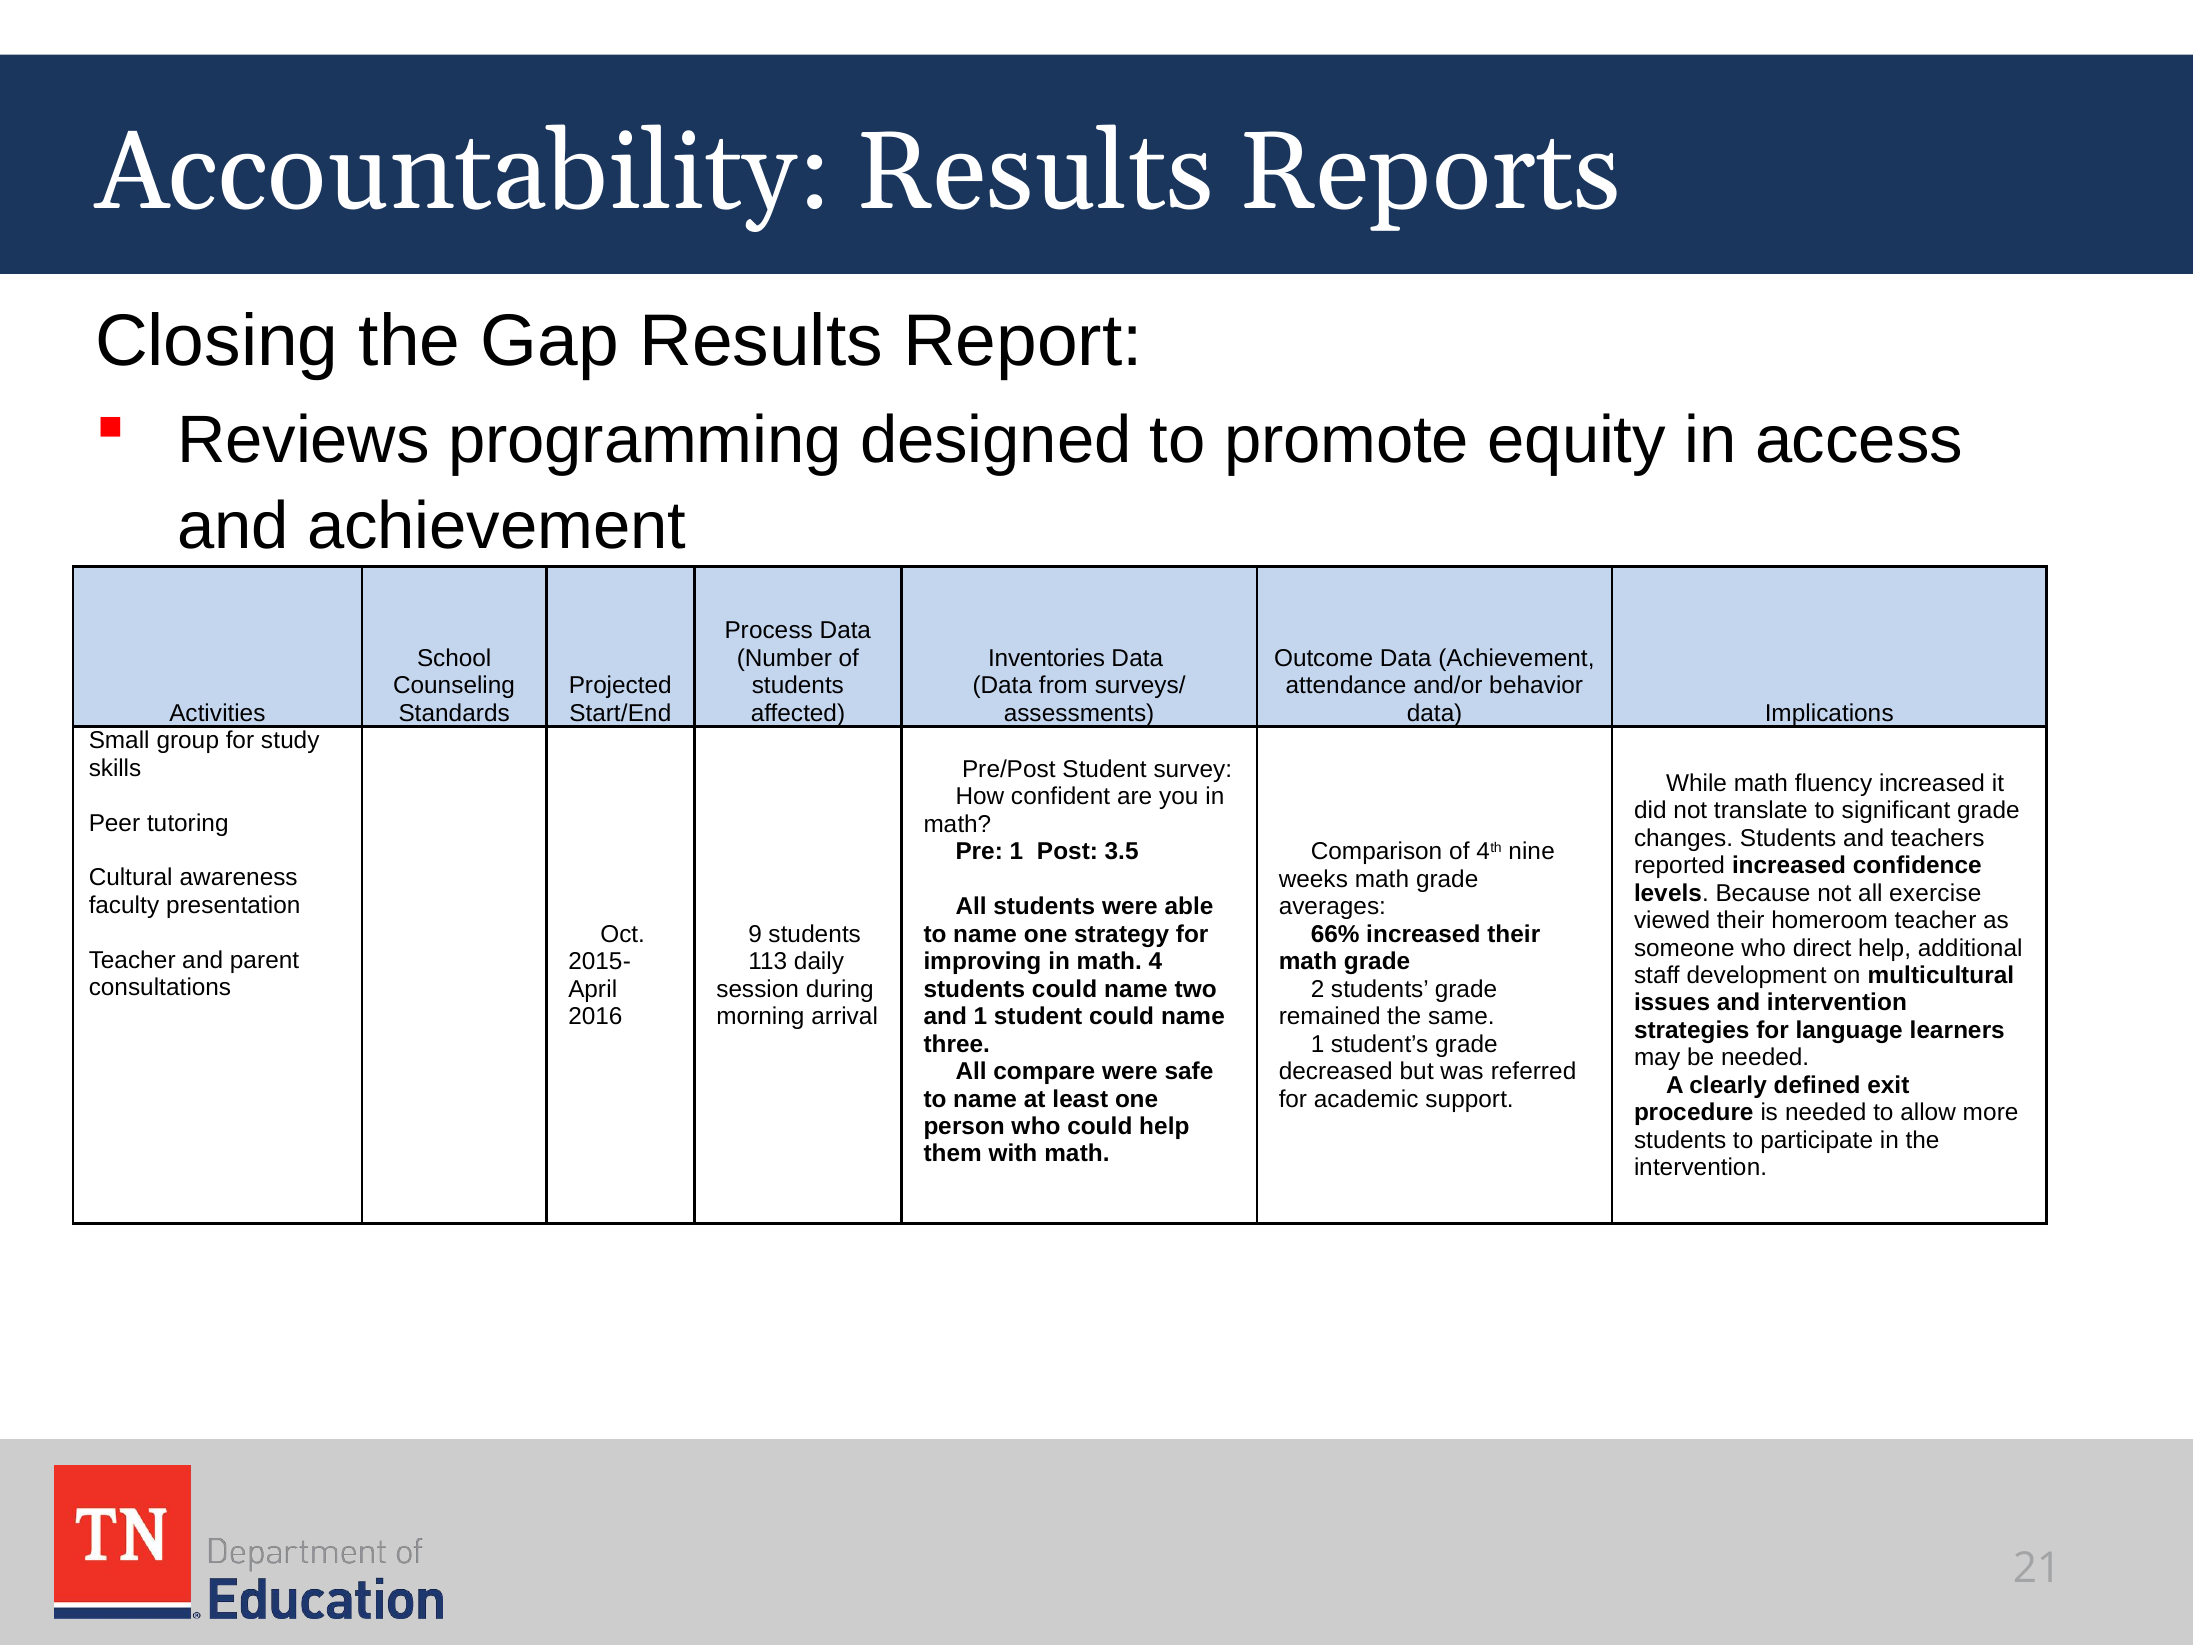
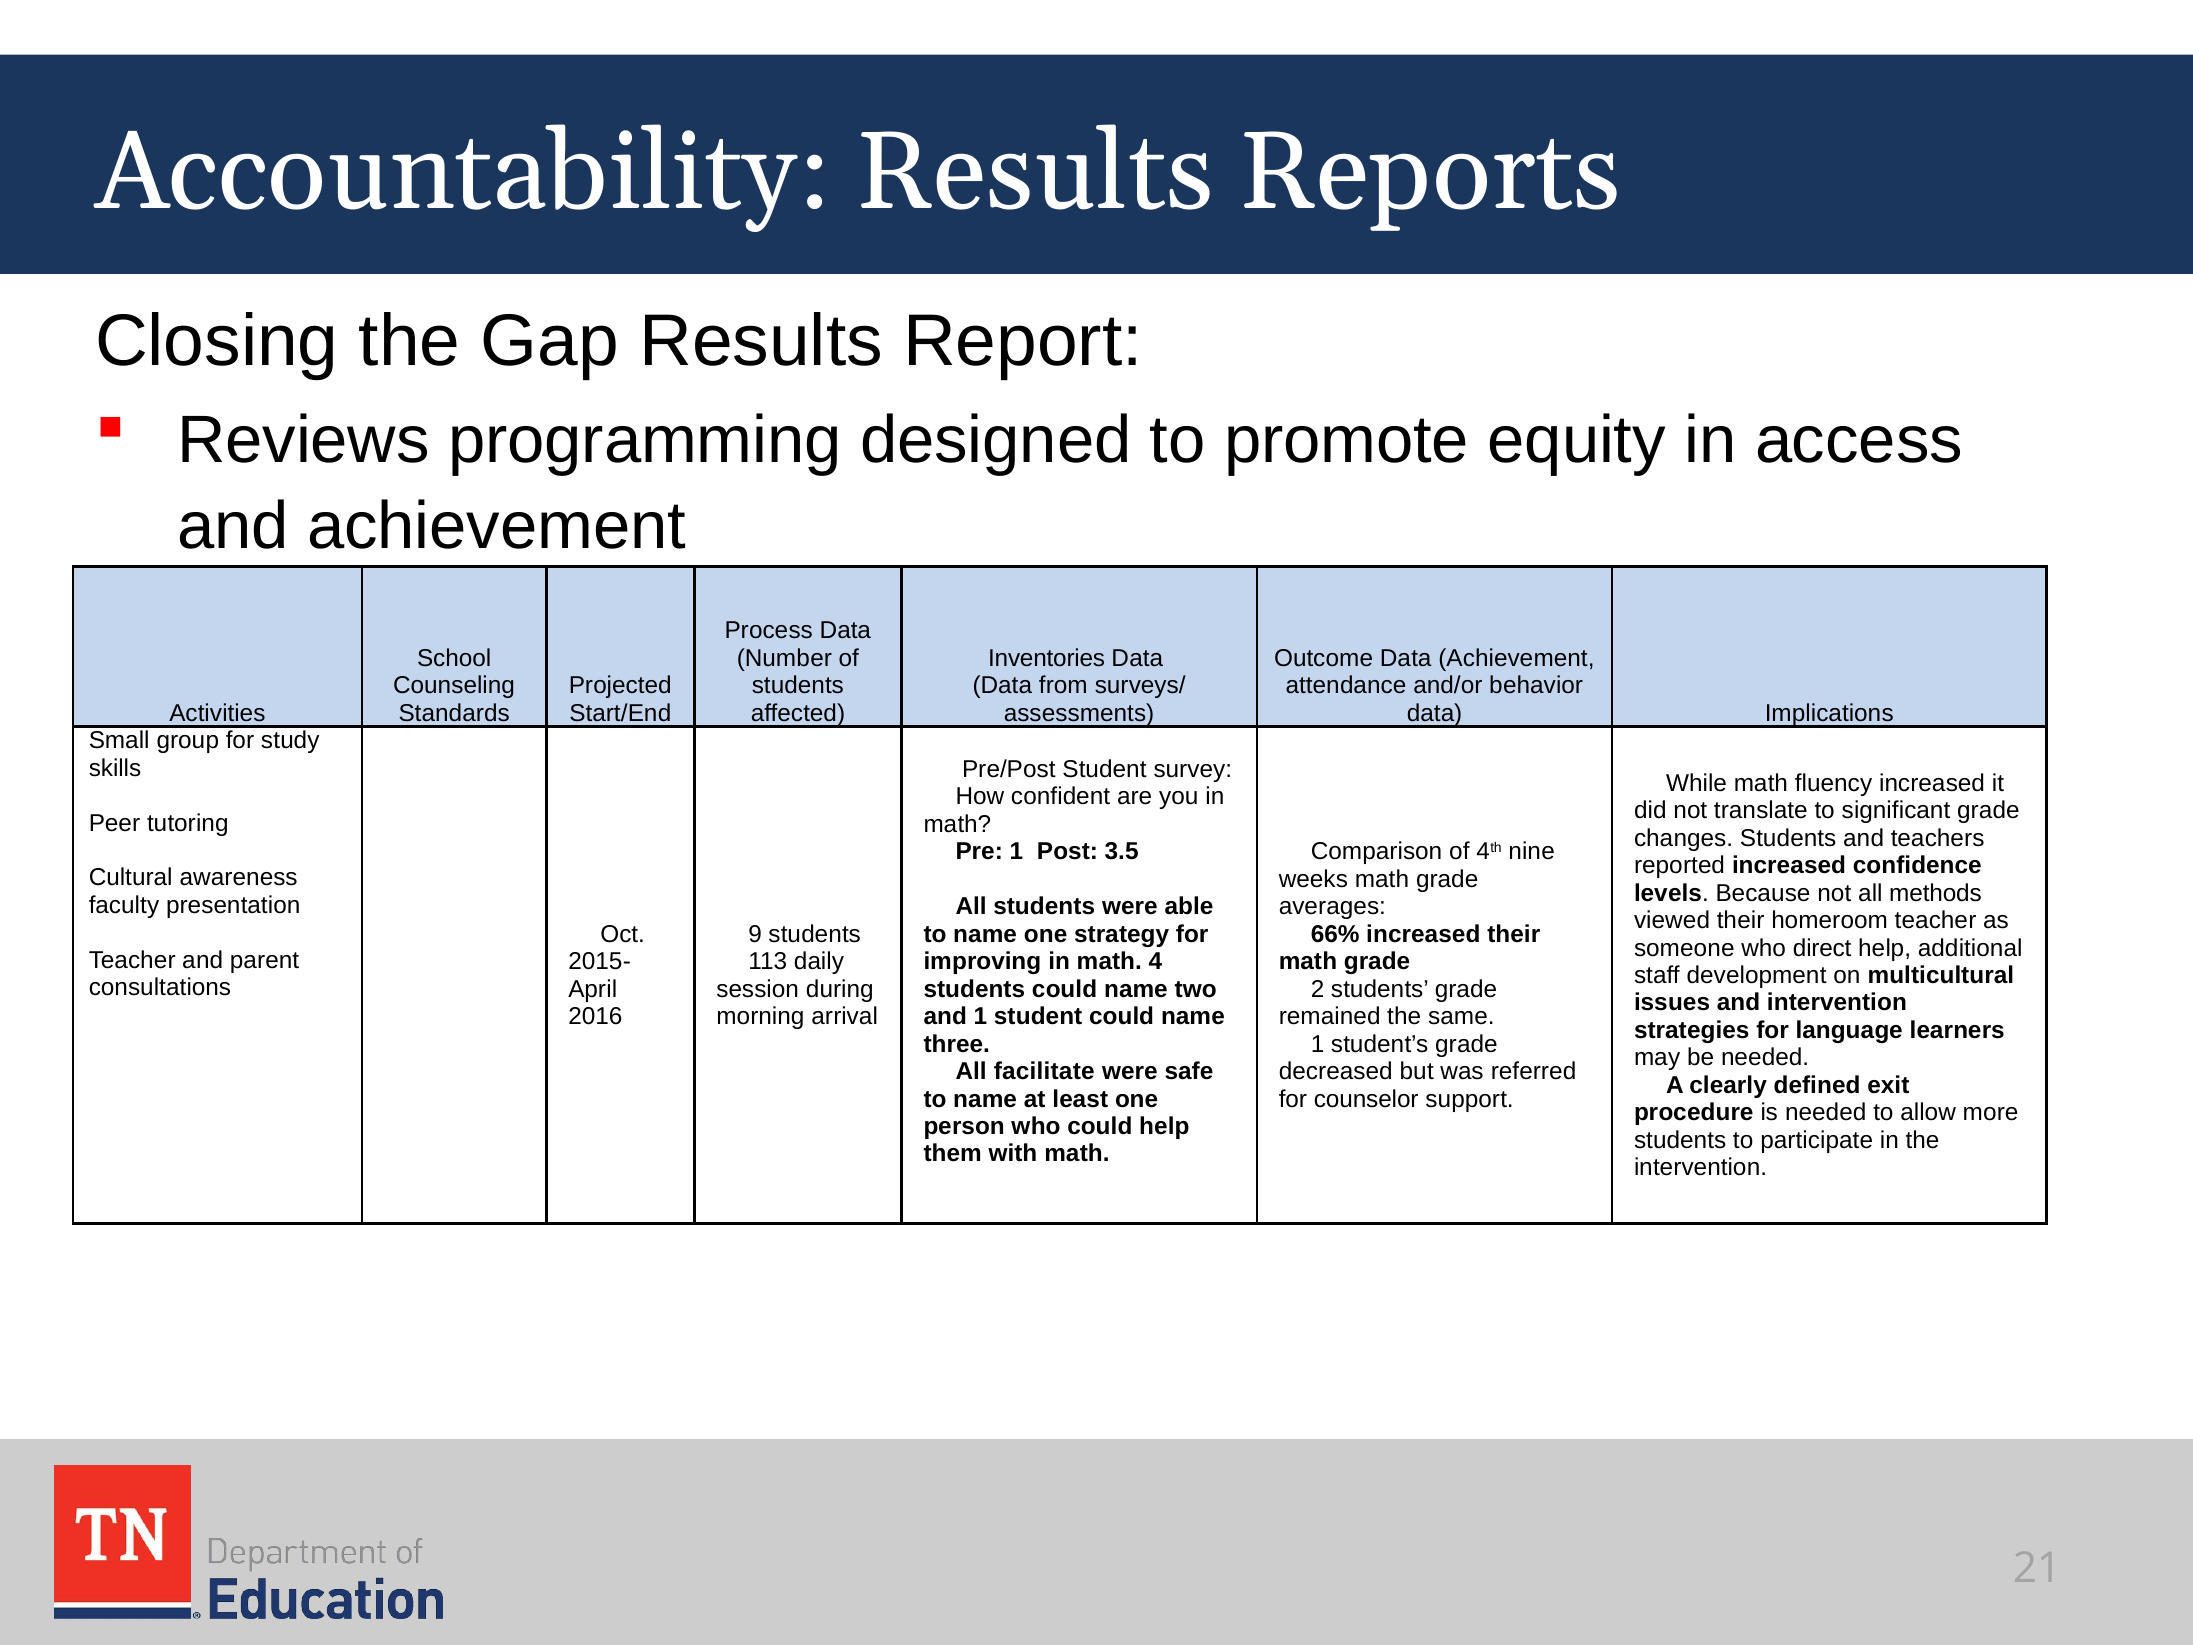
exercise: exercise -> methods
compare: compare -> facilitate
academic: academic -> counselor
